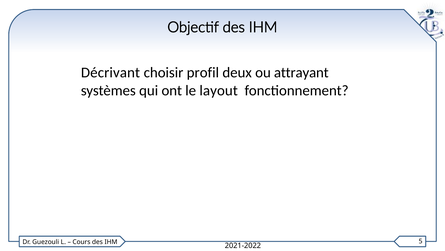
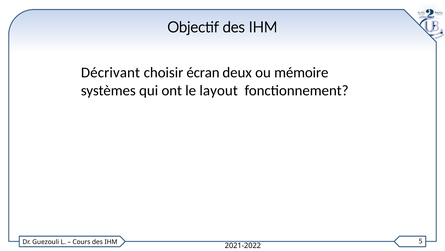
profil: profil -> écran
attrayant: attrayant -> mémoire
